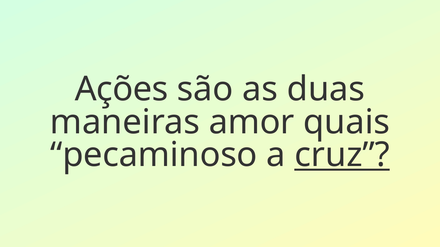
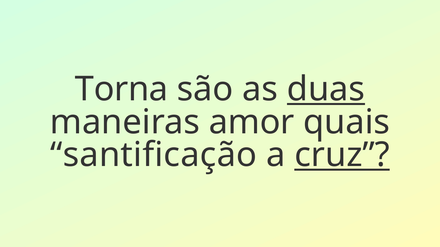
Ações: Ações -> Torna
duas underline: none -> present
pecaminoso: pecaminoso -> santificação
